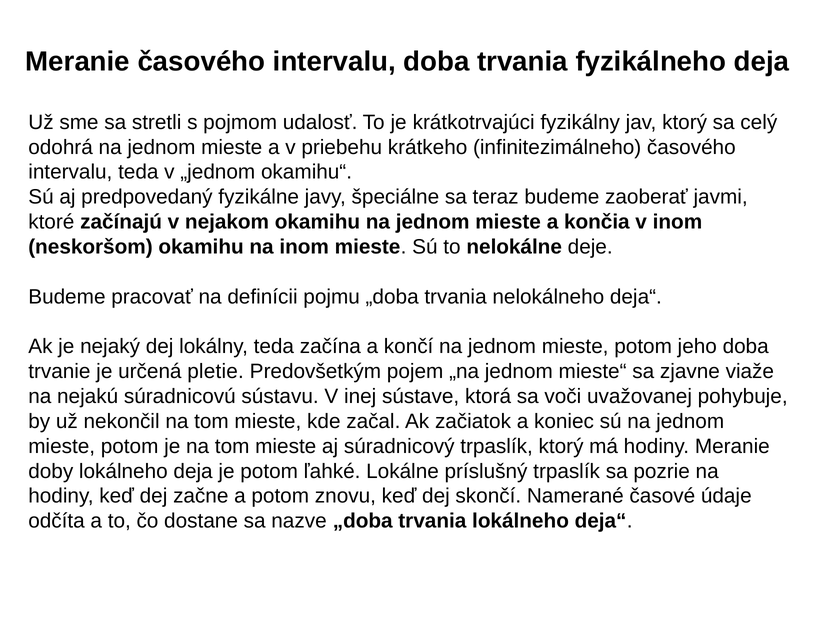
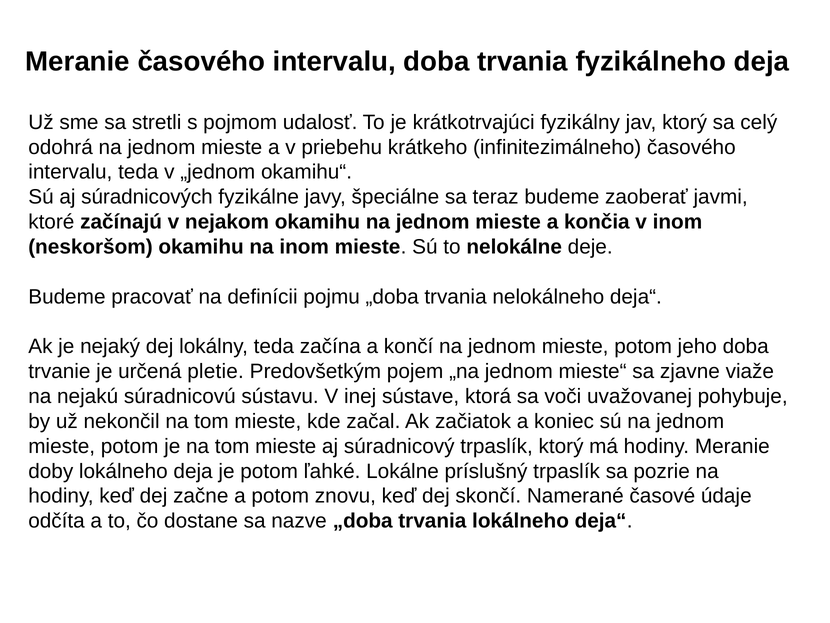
predpovedaný: predpovedaný -> súradnicových
